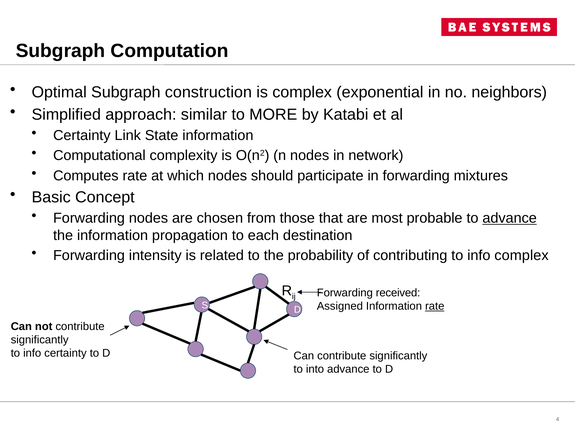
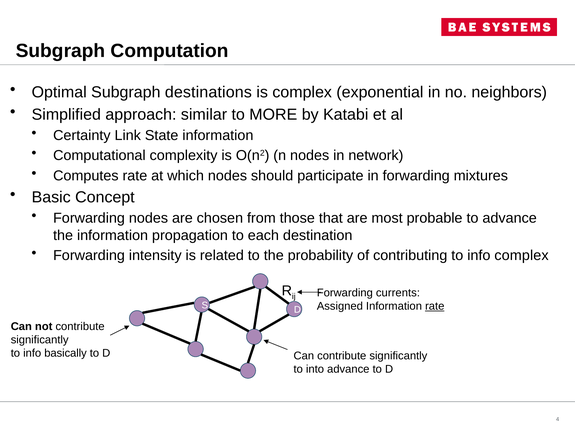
construction: construction -> destinations
advance at (510, 218) underline: present -> none
received: received -> currents
info certainty: certainty -> basically
